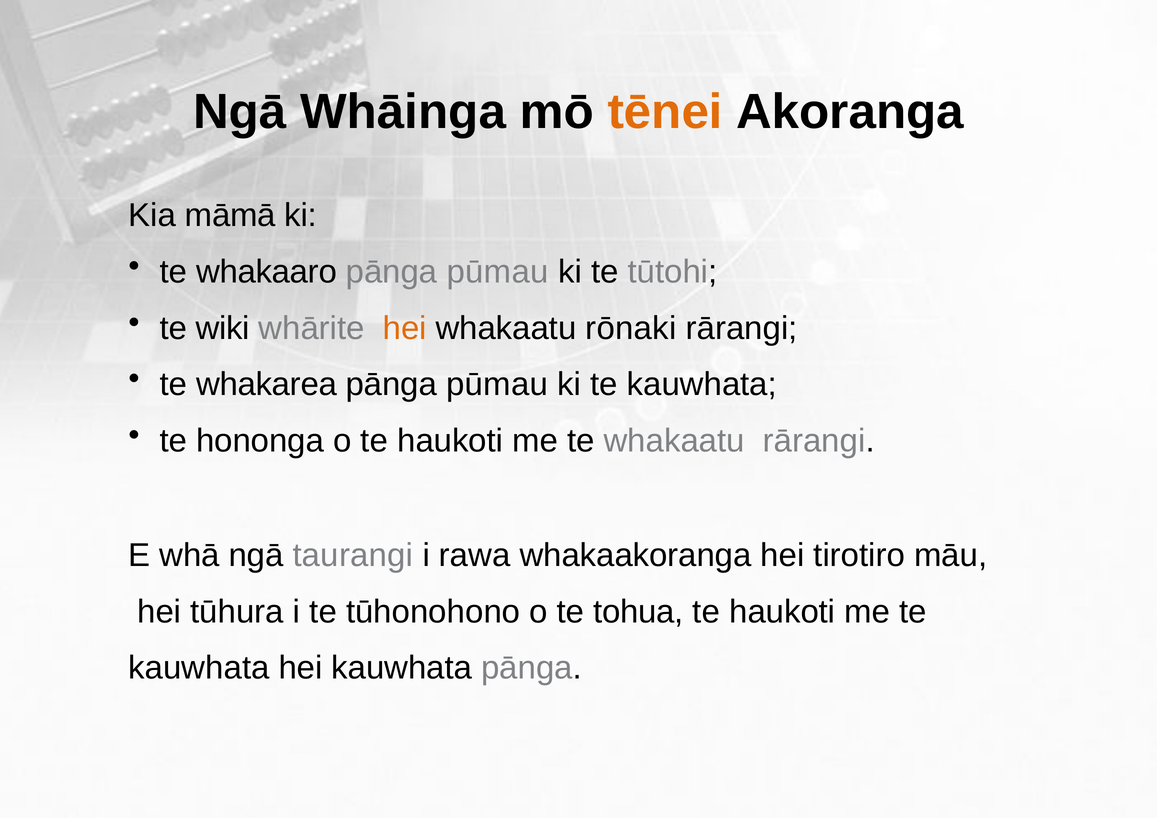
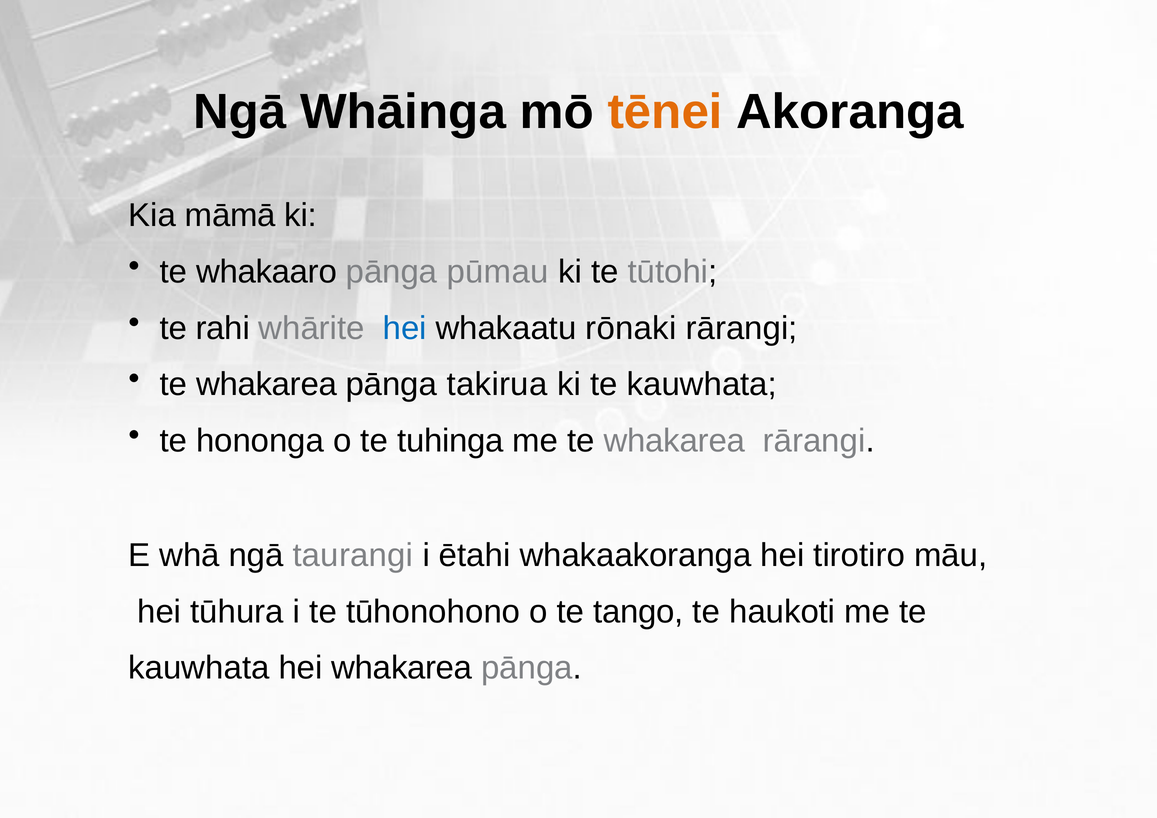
wiki: wiki -> rahi
hei at (405, 328) colour: orange -> blue
pūmau at (497, 385): pūmau -> takirua
o te haukoti: haukoti -> tuhinga
me te whakaatu: whakaatu -> whakarea
rawa: rawa -> ētahi
tohua: tohua -> tango
hei kauwhata: kauwhata -> whakarea
